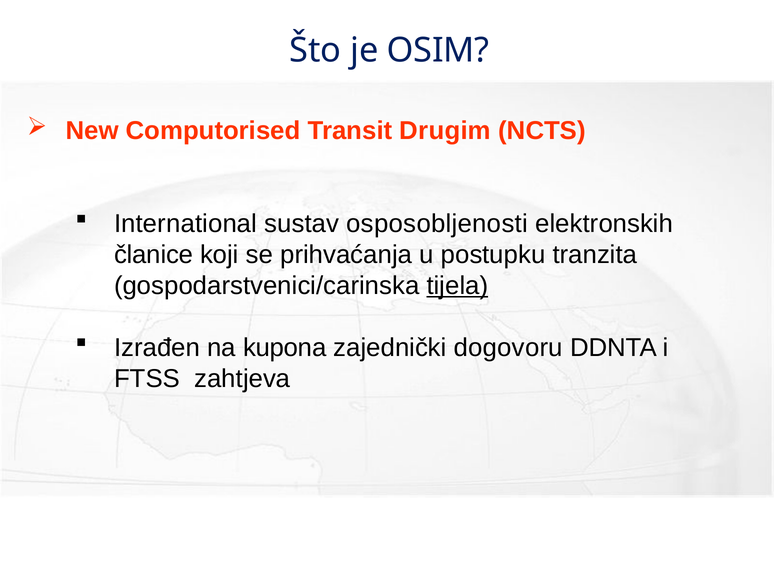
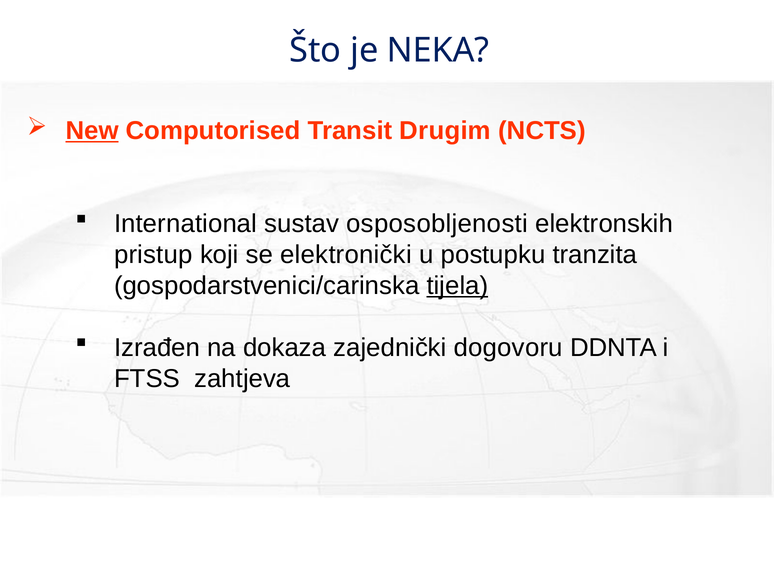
OSIM: OSIM -> NEKA
New underline: none -> present
članice: članice -> pristup
prihvaćanja: prihvaćanja -> elektronički
kupona: kupona -> dokaza
